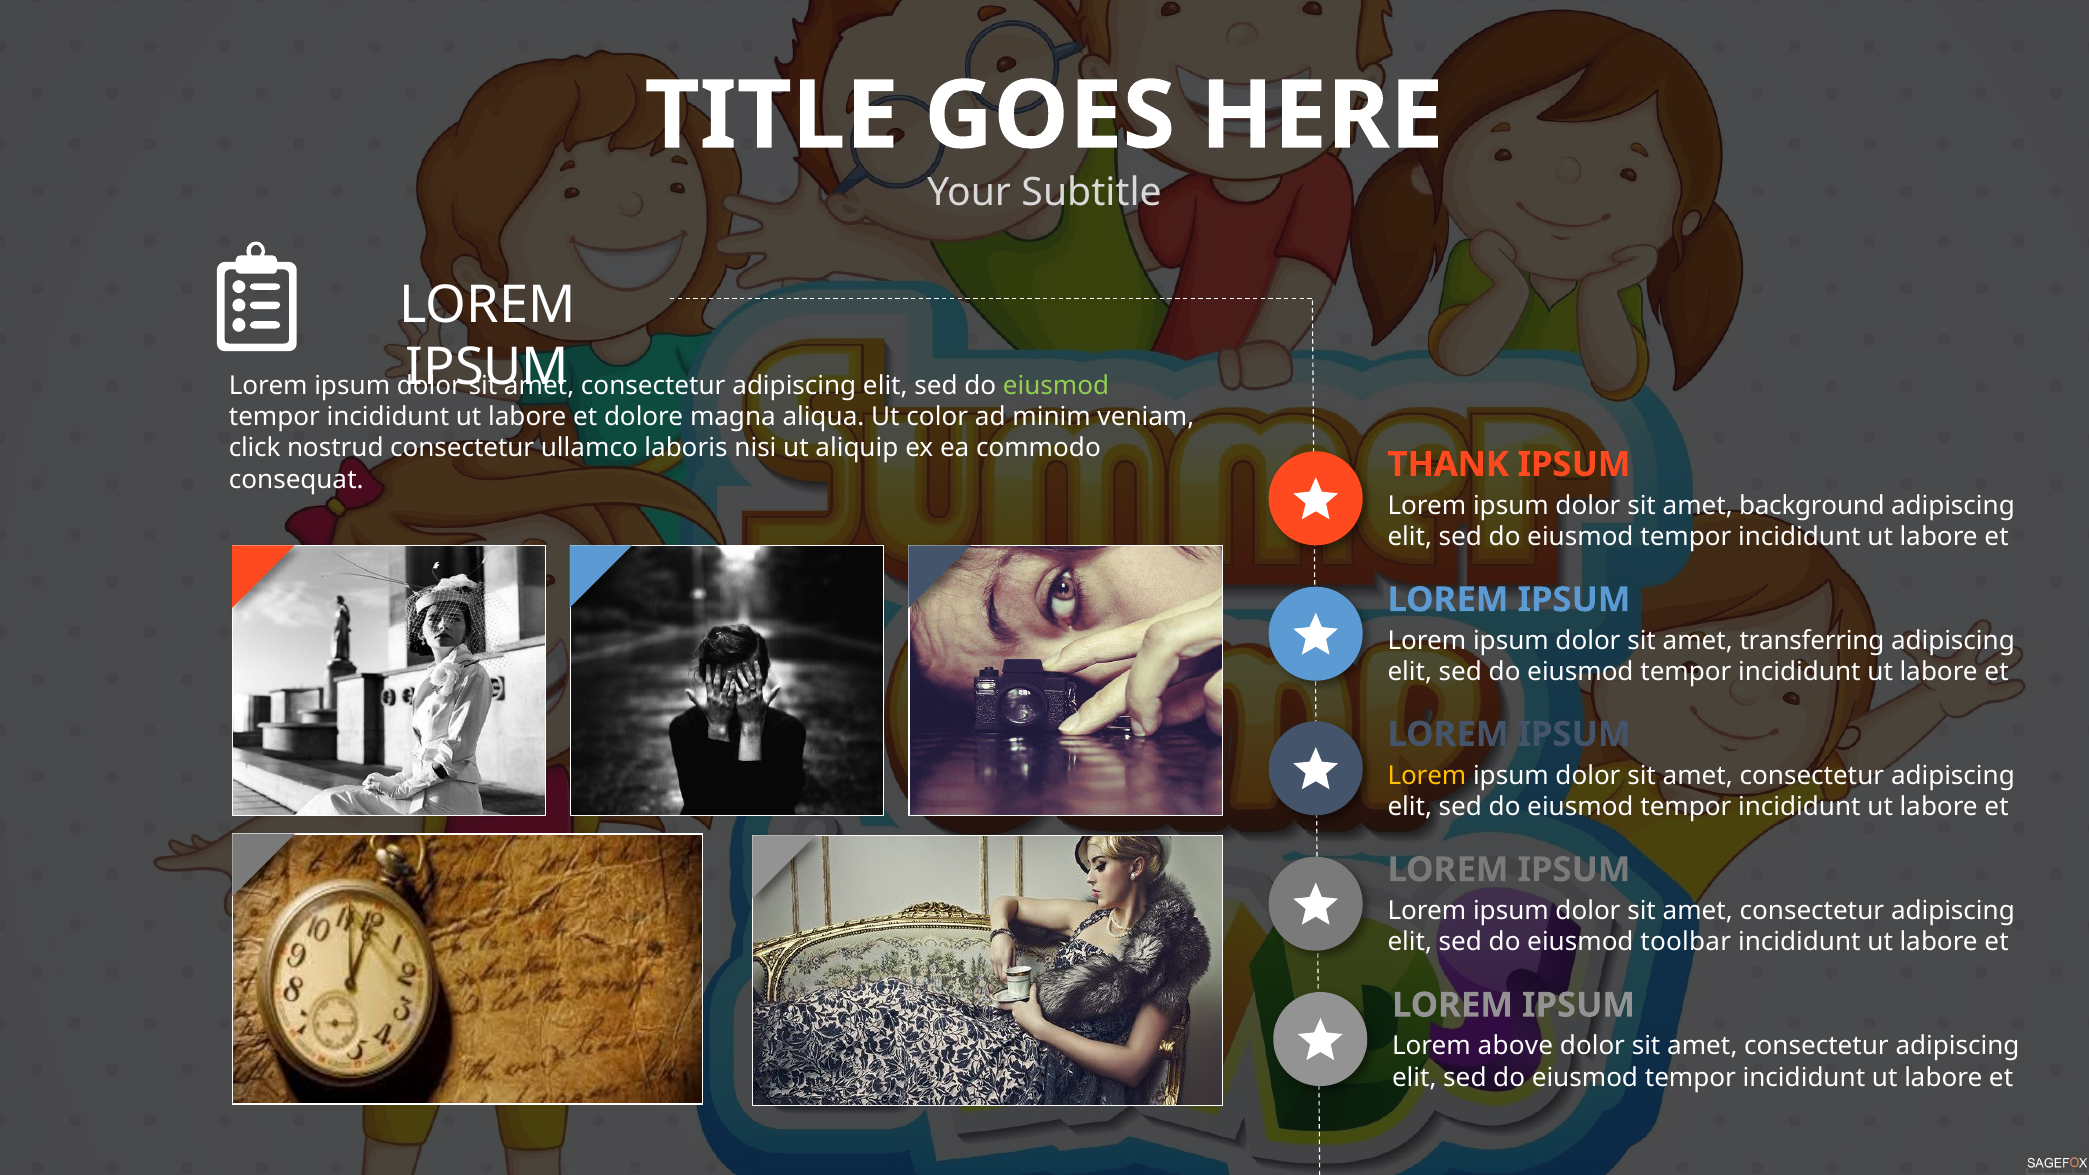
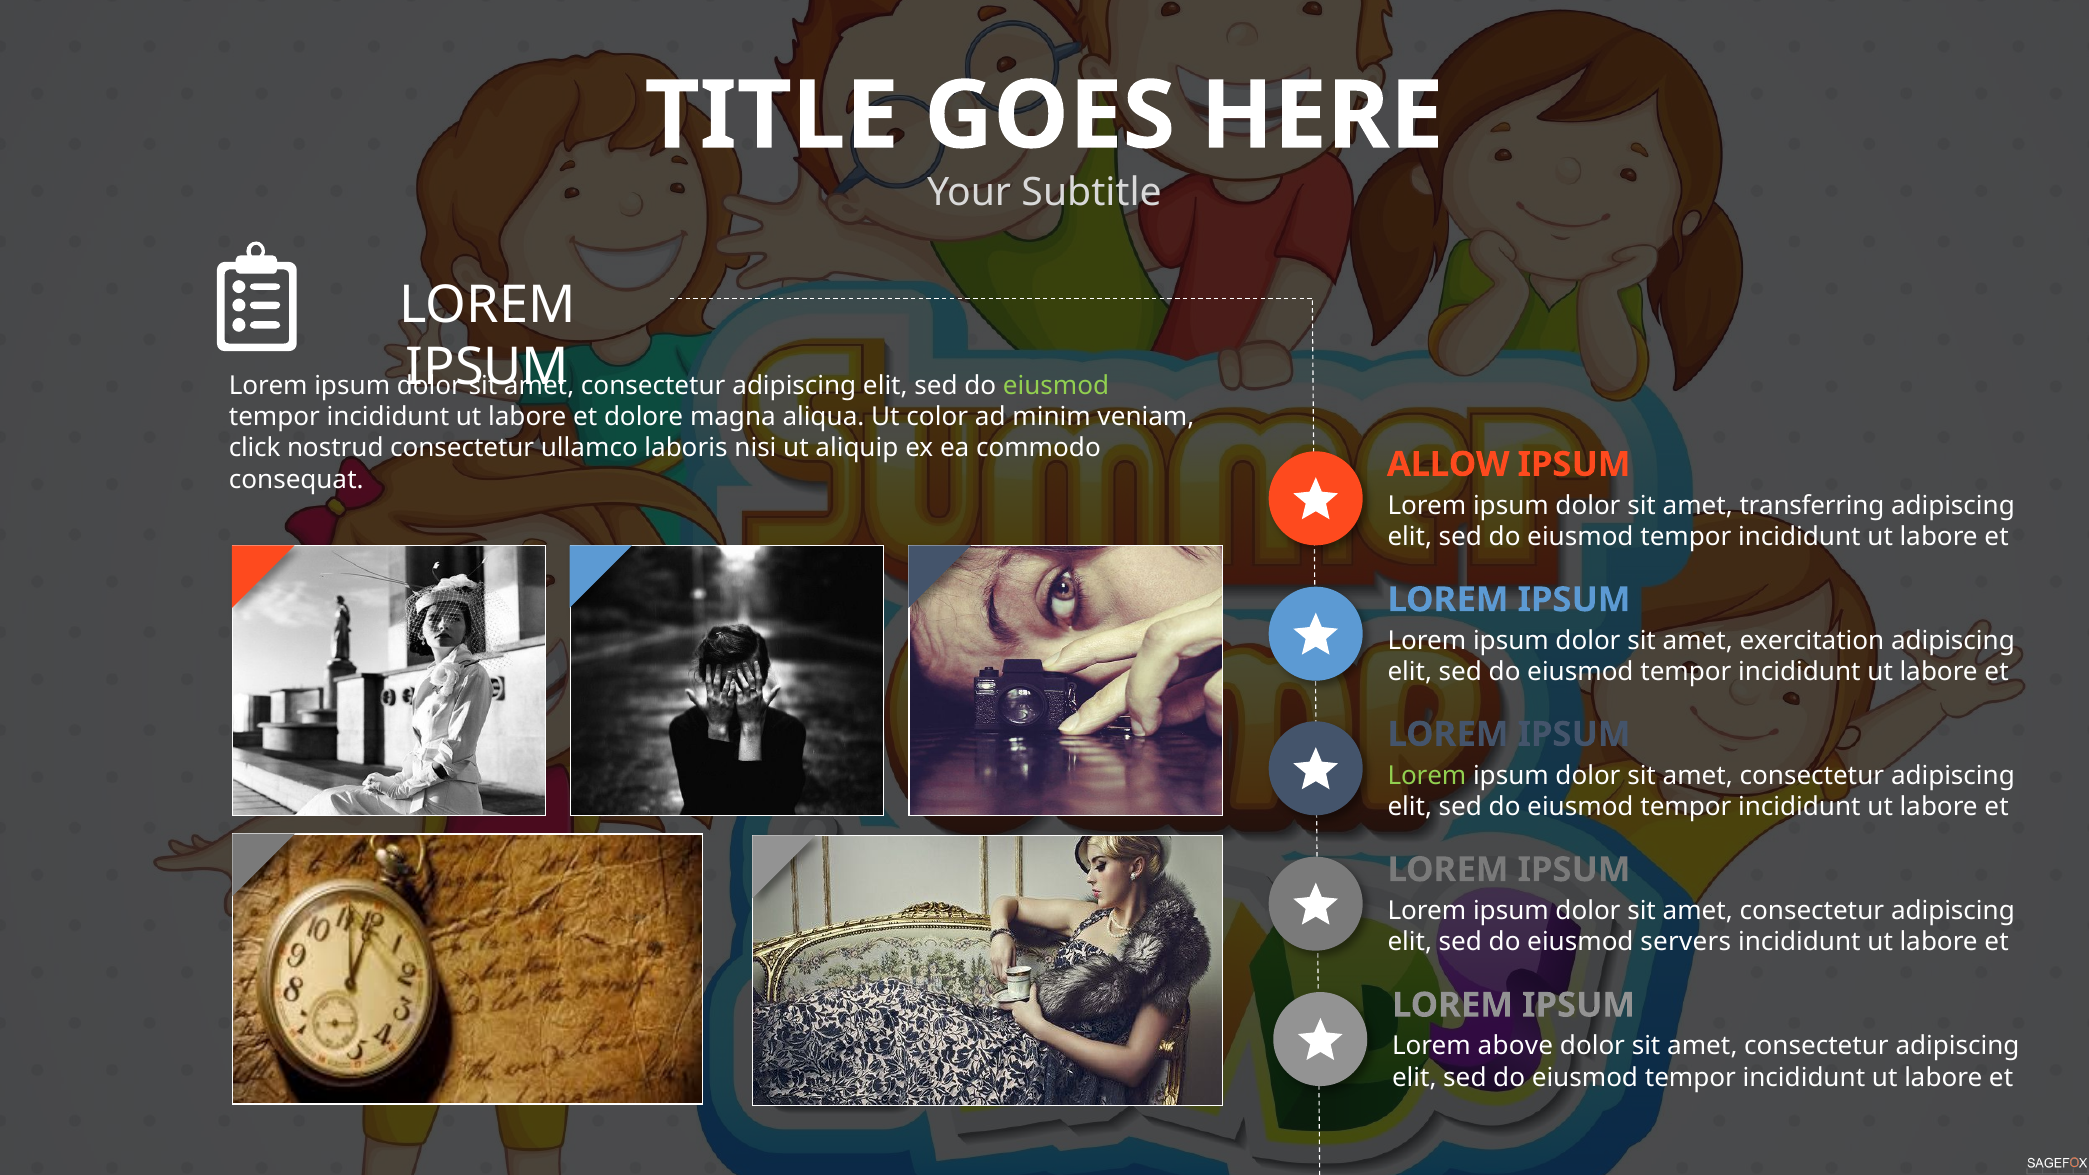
THANK: THANK -> ALLOW
background: background -> transferring
transferring: transferring -> exercitation
Lorem at (1427, 776) colour: yellow -> light green
toolbar: toolbar -> servers
